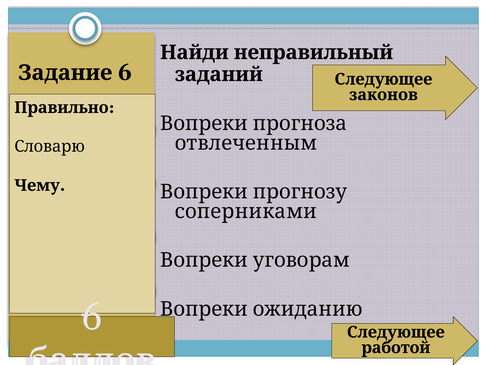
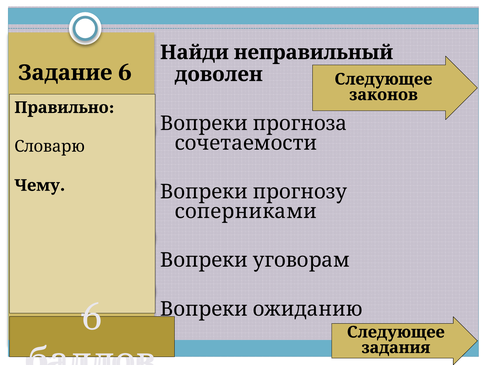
заданий: заданий -> доволен
отвлеченным: отвлеченным -> сочетаемости
работой: работой -> задания
